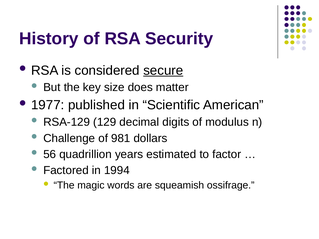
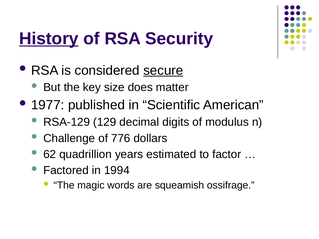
History underline: none -> present
981: 981 -> 776
56: 56 -> 62
